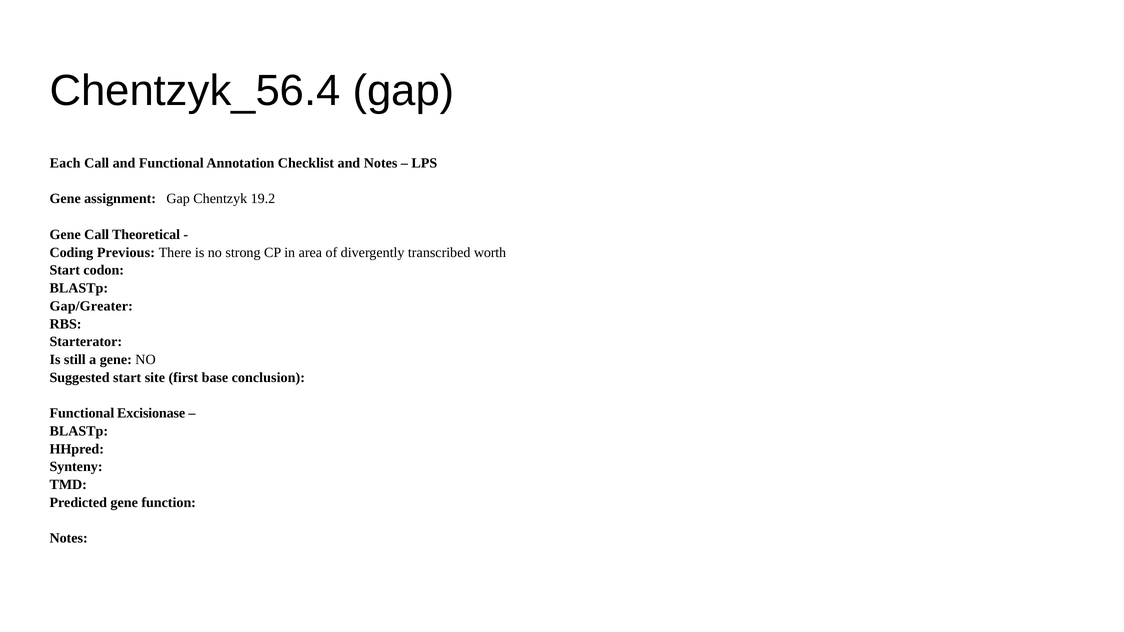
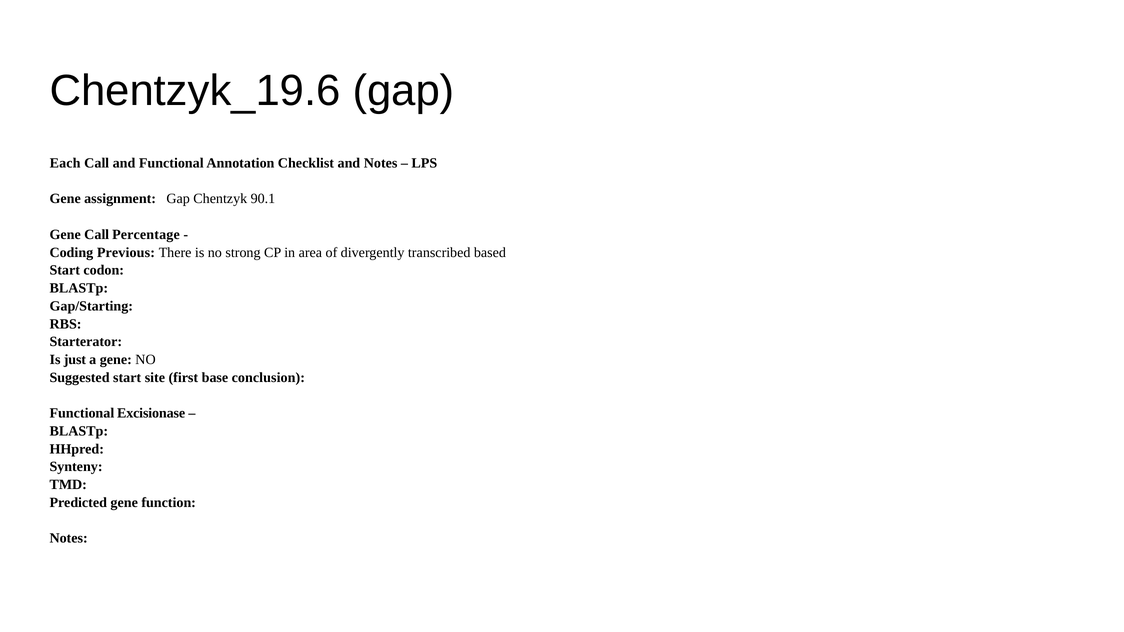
Chentzyk_56.4: Chentzyk_56.4 -> Chentzyk_19.6
19.2: 19.2 -> 90.1
Theoretical: Theoretical -> Percentage
worth: worth -> based
Gap/Greater: Gap/Greater -> Gap/Starting
still: still -> just
